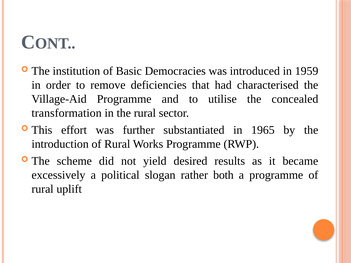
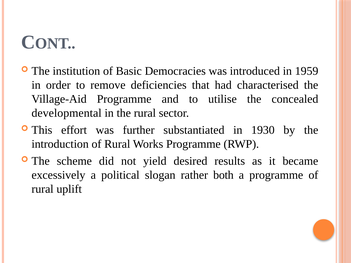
transformation: transformation -> developmental
1965: 1965 -> 1930
